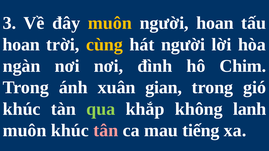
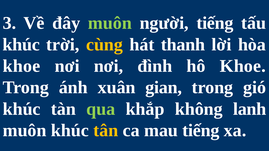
muôn at (110, 23) colour: yellow -> light green
người hoan: hoan -> tiếng
hoan at (21, 45): hoan -> khúc
hát người: người -> thanh
ngàn at (22, 66): ngàn -> khoe
hô Chim: Chim -> Khoe
tân colour: pink -> yellow
